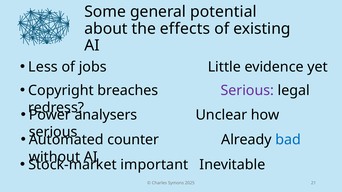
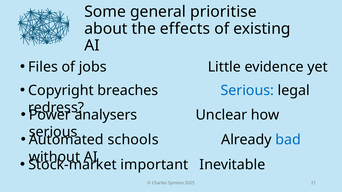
potential: potential -> prioritise
Less: Less -> Files
Serious at (247, 91) colour: purple -> blue
counter: counter -> schools
